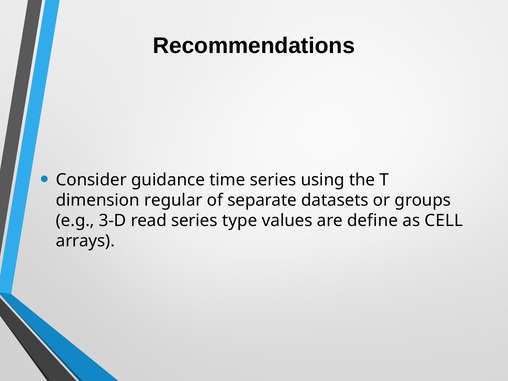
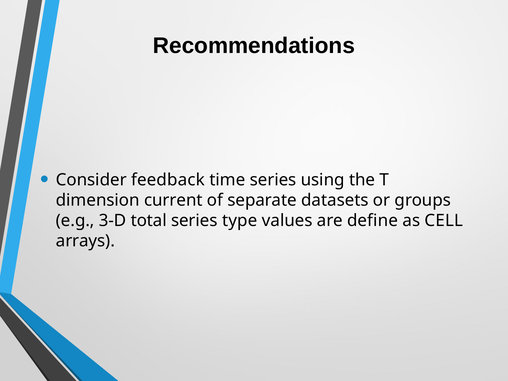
guidance: guidance -> feedback
regular: regular -> current
read: read -> total
